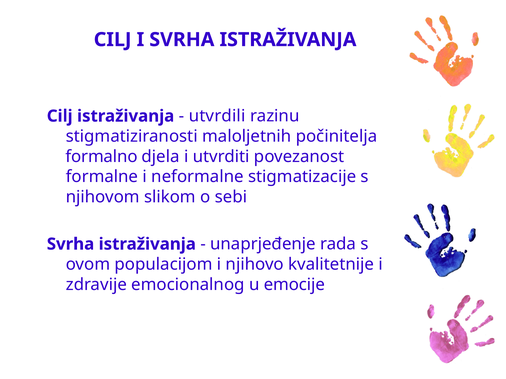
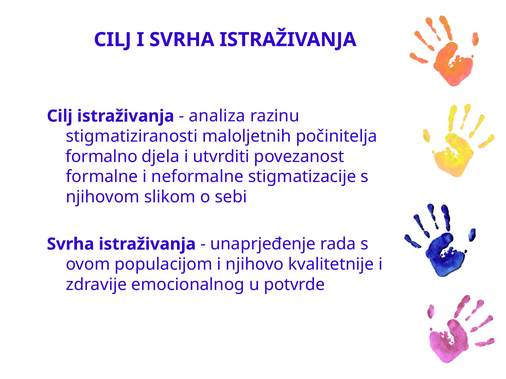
utvrdili: utvrdili -> analiza
emocije: emocije -> potvrde
